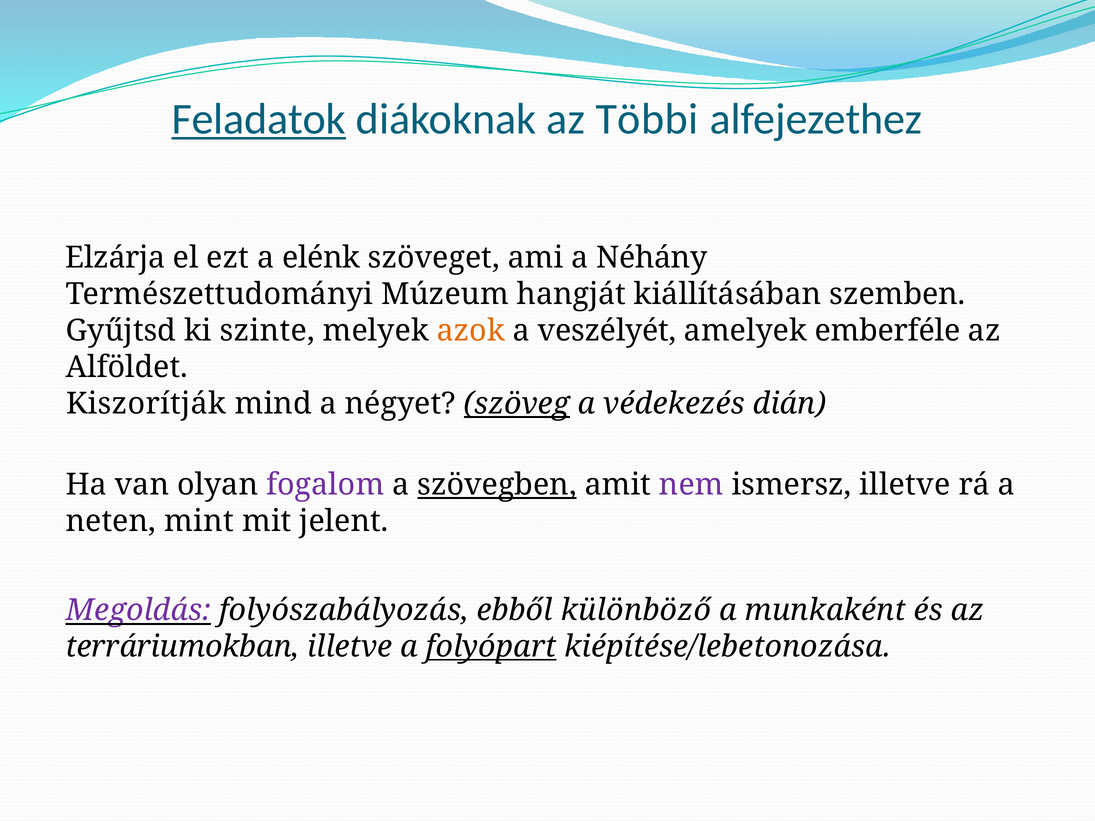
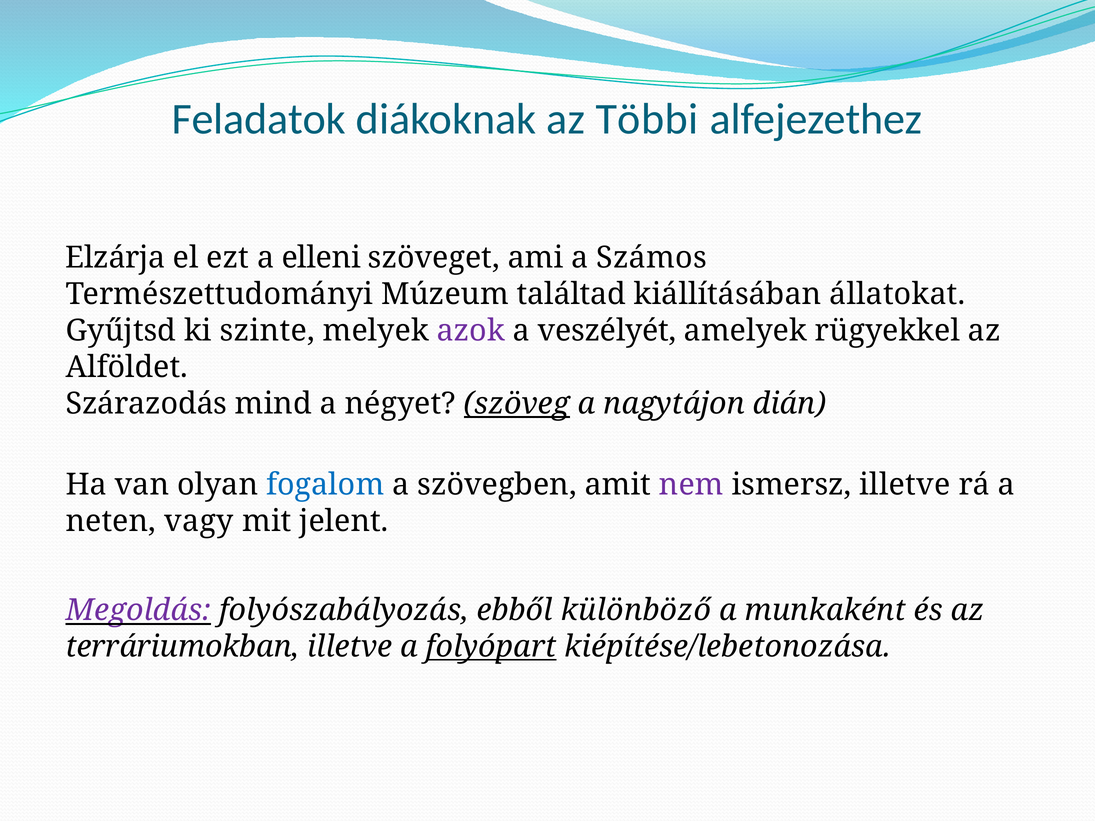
Feladatok underline: present -> none
elénk: elénk -> elleni
Néhány: Néhány -> Számos
hangját: hangját -> találtad
szemben: szemben -> állatokat
azok colour: orange -> purple
emberféle: emberféle -> rügyekkel
Kiszorítják: Kiszorítják -> Szárazodás
védekezés: védekezés -> nagytájon
fogalom colour: purple -> blue
szövegben underline: present -> none
mint: mint -> vagy
